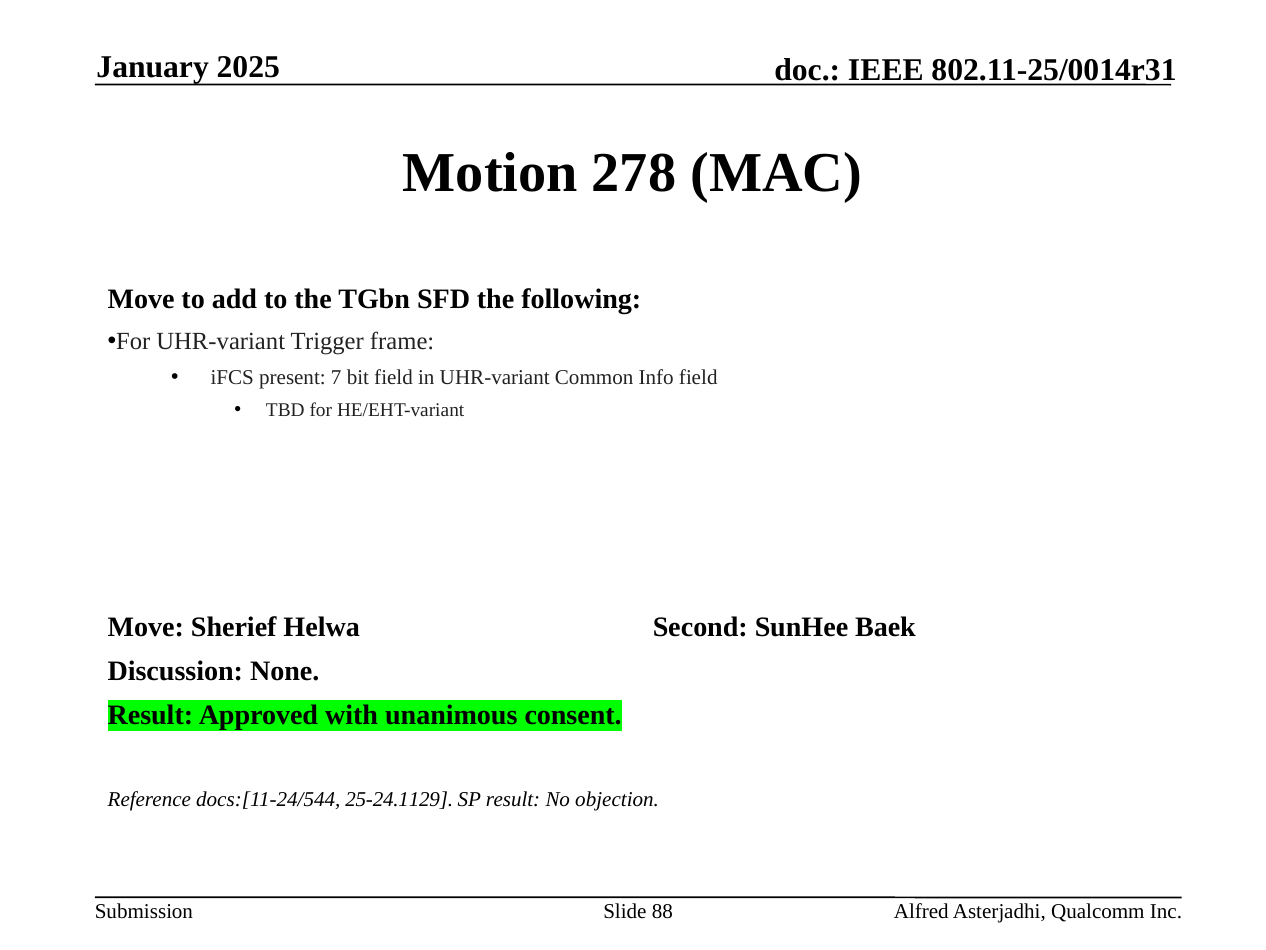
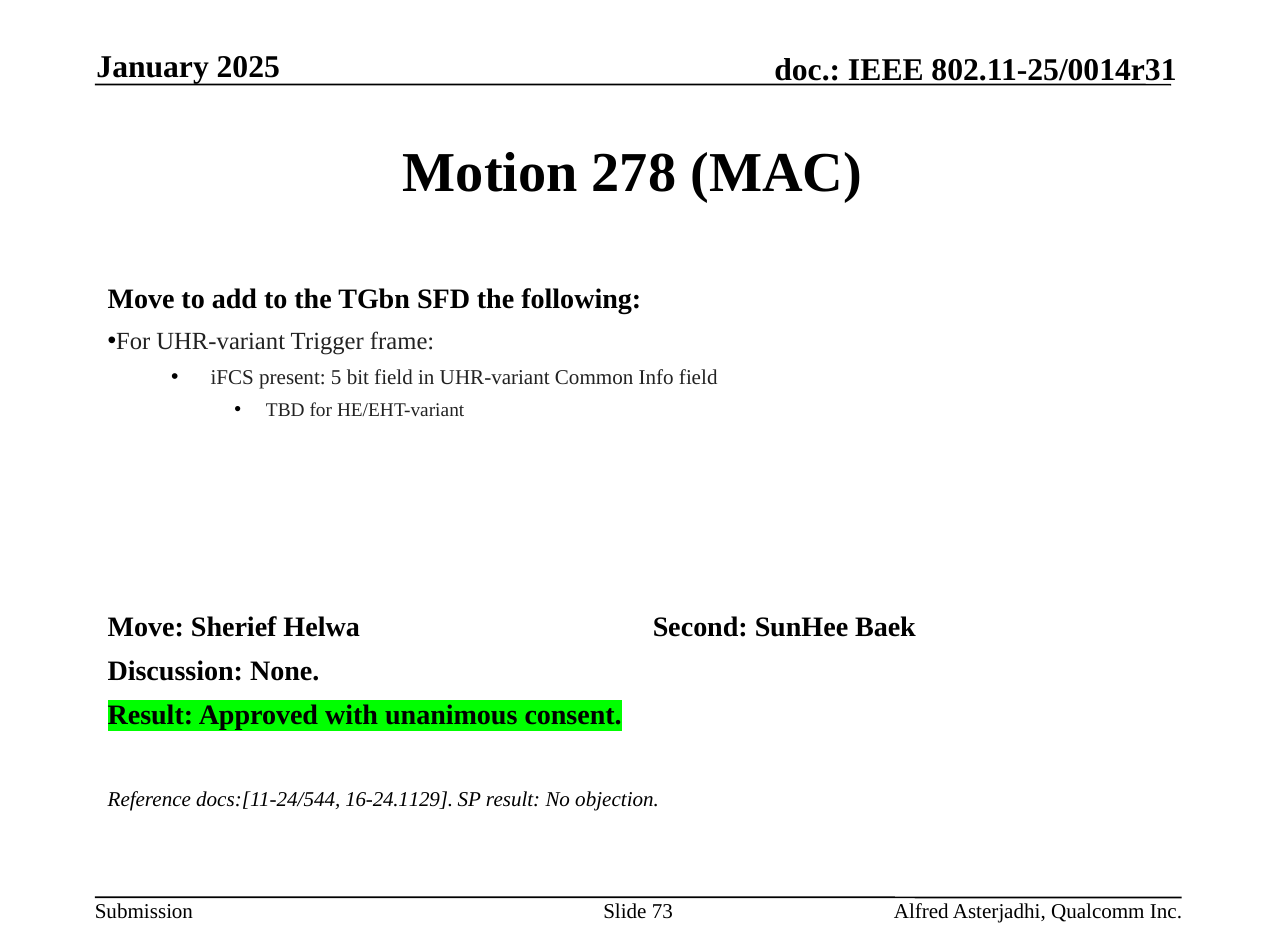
7: 7 -> 5
25-24.1129: 25-24.1129 -> 16-24.1129
88: 88 -> 73
